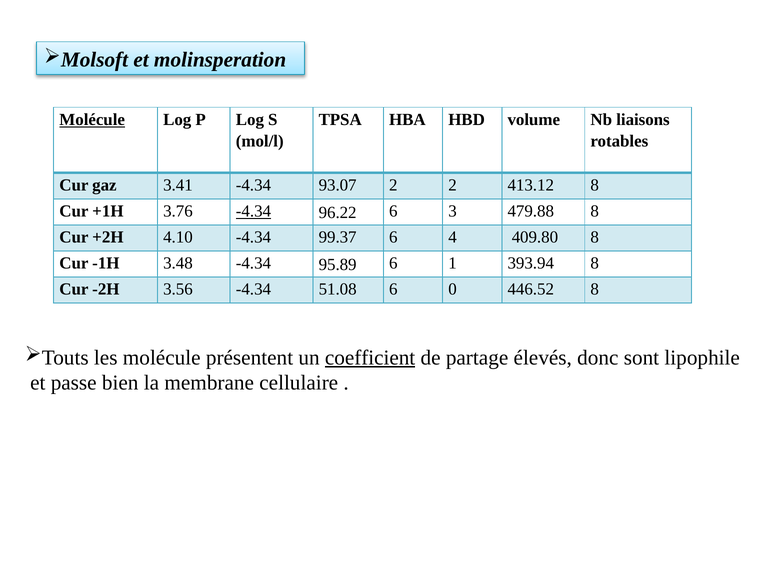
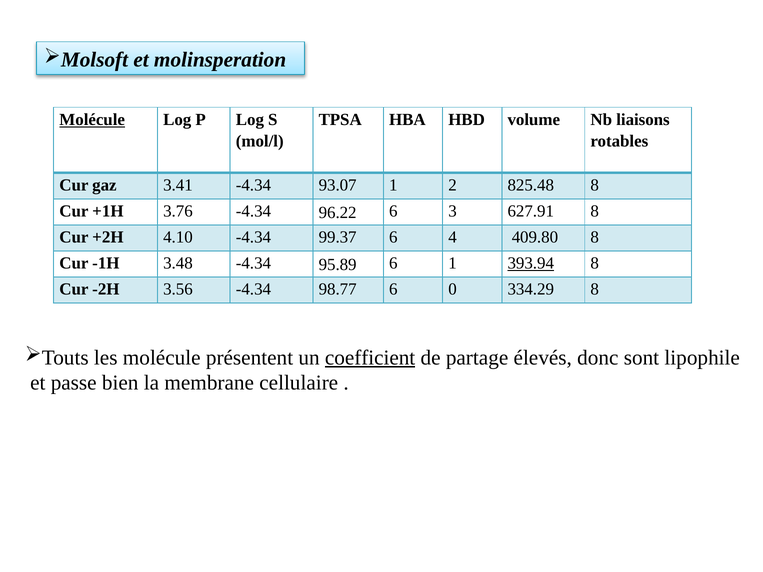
93.07 2: 2 -> 1
413.12: 413.12 -> 825.48
-4.34 at (253, 211) underline: present -> none
479.88: 479.88 -> 627.91
393.94 underline: none -> present
51.08: 51.08 -> 98.77
446.52: 446.52 -> 334.29
